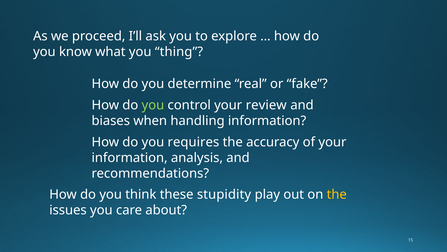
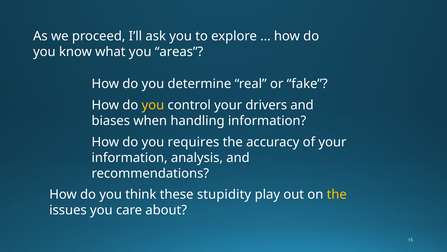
thing: thing -> areas
you at (153, 105) colour: light green -> yellow
review: review -> drivers
